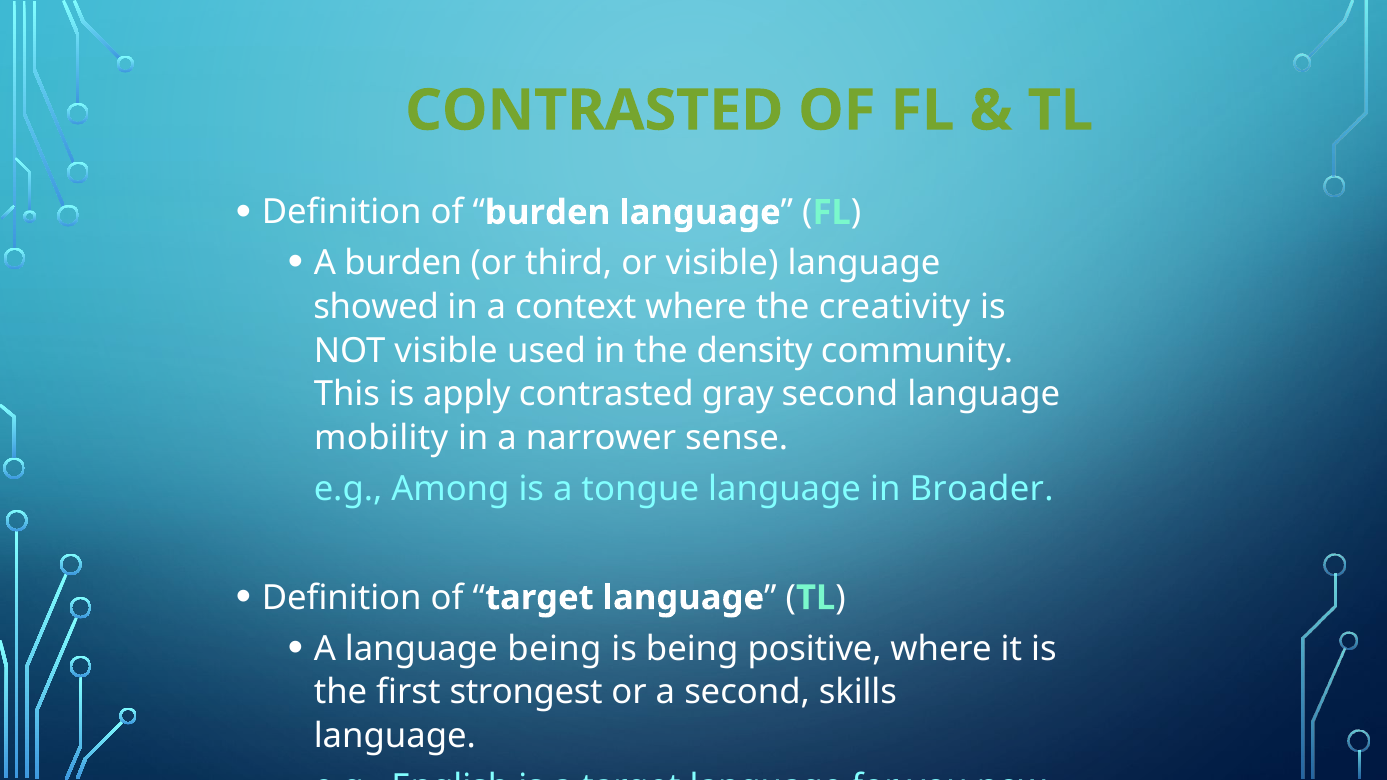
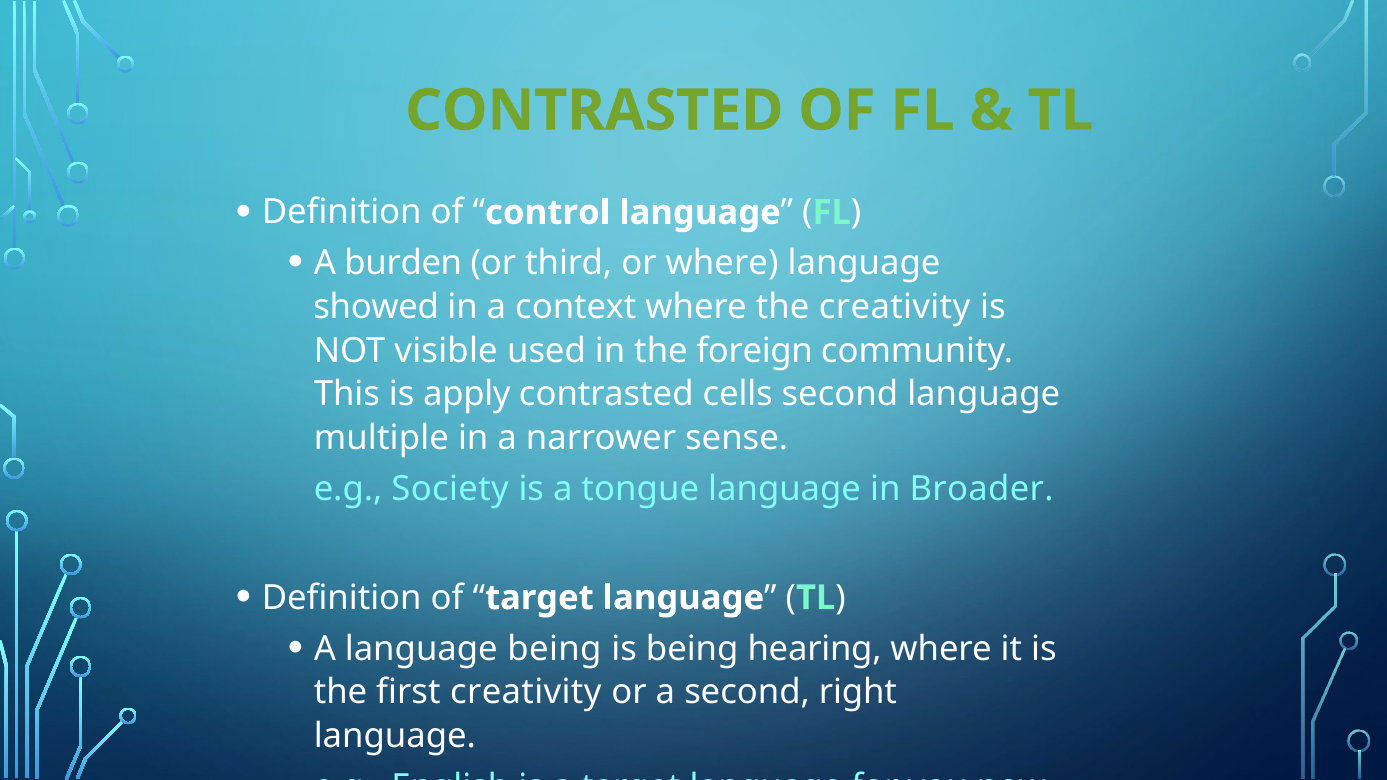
burden at (548, 213): burden -> control
or visible: visible -> where
density: density -> foreign
gray: gray -> cells
mobility: mobility -> multiple
Among: Among -> Society
positive: positive -> hearing
first strongest: strongest -> creativity
skills: skills -> right
